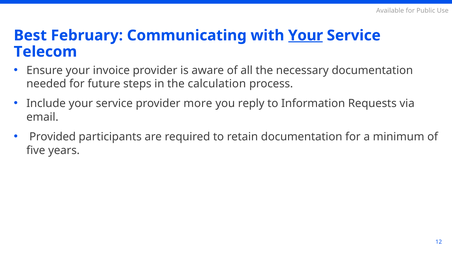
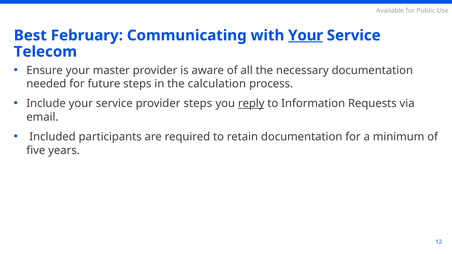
invoice: invoice -> master
provider more: more -> steps
reply underline: none -> present
Provided: Provided -> Included
